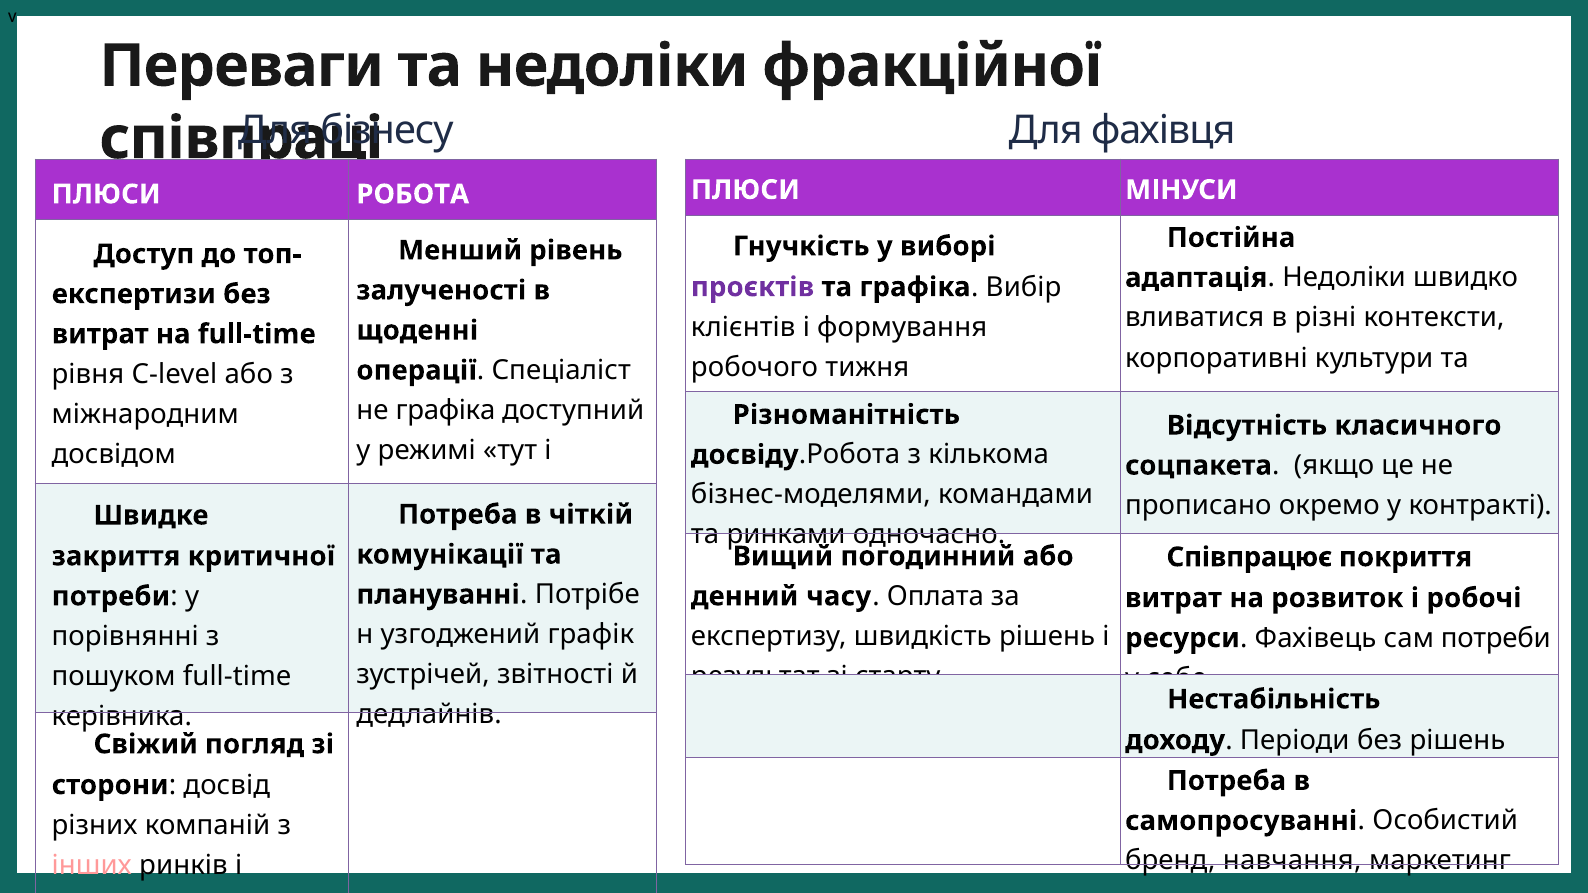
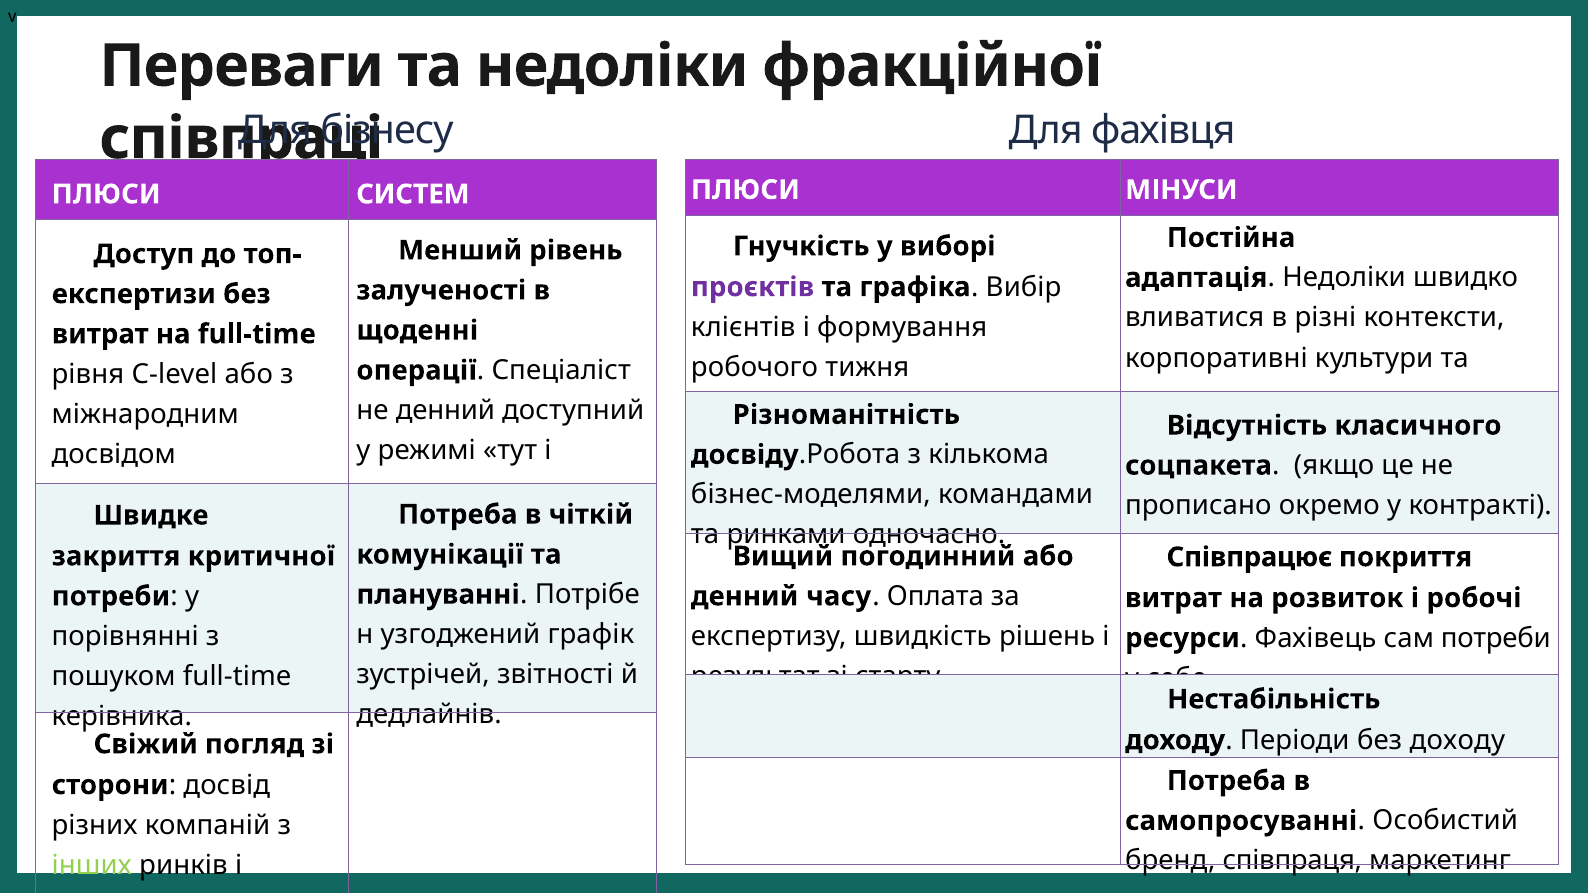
РОБОТА: РОБОТА -> СИСТЕМ
не графіка: графіка -> денний
без рішень: рішень -> доходу
навчання: навчання -> співпраця
інших colour: pink -> light green
